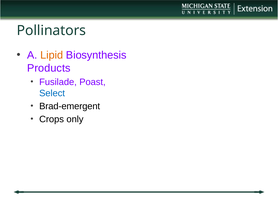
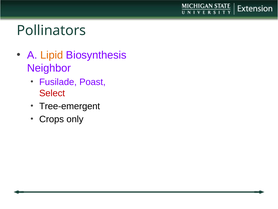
Products: Products -> Neighbor
Select colour: blue -> red
Brad-emergent: Brad-emergent -> Tree-emergent
